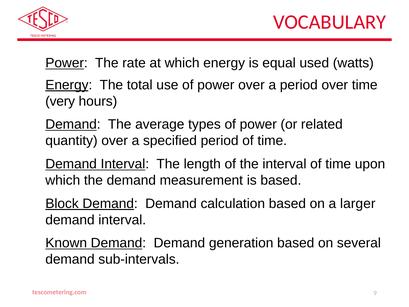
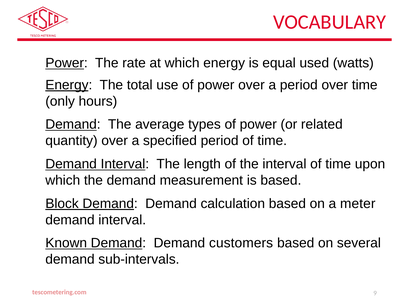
very: very -> only
larger: larger -> meter
generation: generation -> customers
